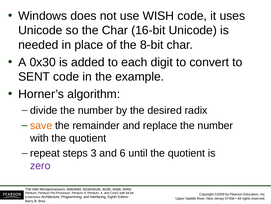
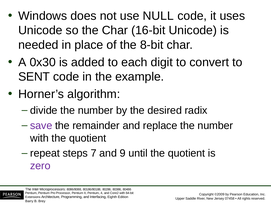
WISH: WISH -> NULL
save colour: orange -> purple
3: 3 -> 7
6: 6 -> 9
